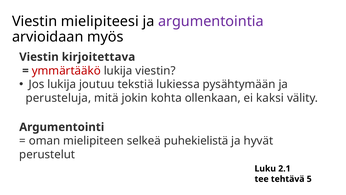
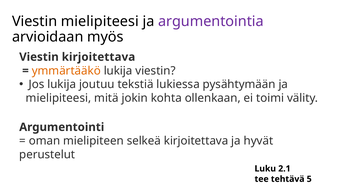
ymmärtääkö colour: red -> orange
perusteluja at (58, 98): perusteluja -> mielipiteesi
kaksi: kaksi -> toimi
selkeä puhekielistä: puhekielistä -> kirjoitettava
